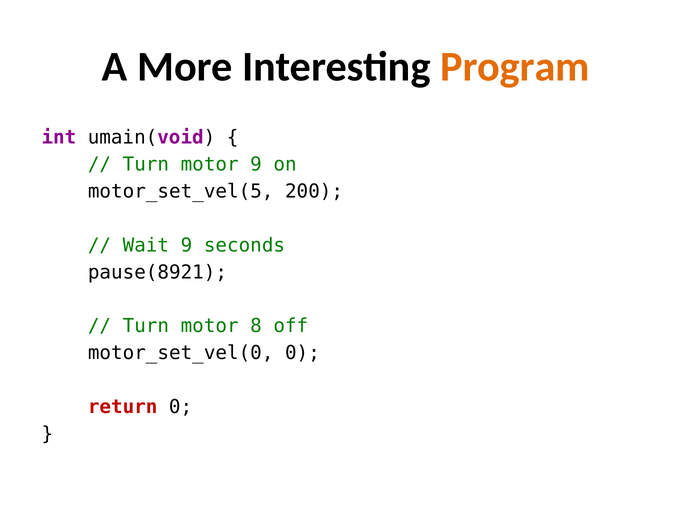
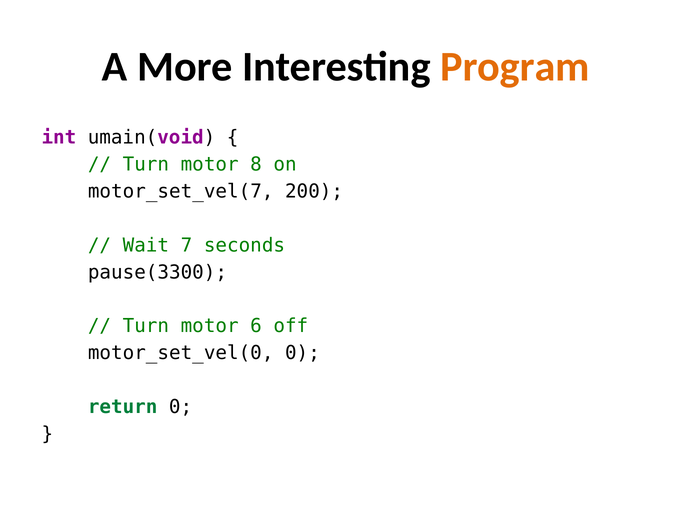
motor 9: 9 -> 8
motor_set_vel(5: motor_set_vel(5 -> motor_set_vel(7
Wait 9: 9 -> 7
pause(8921: pause(8921 -> pause(3300
8: 8 -> 6
return colour: red -> green
